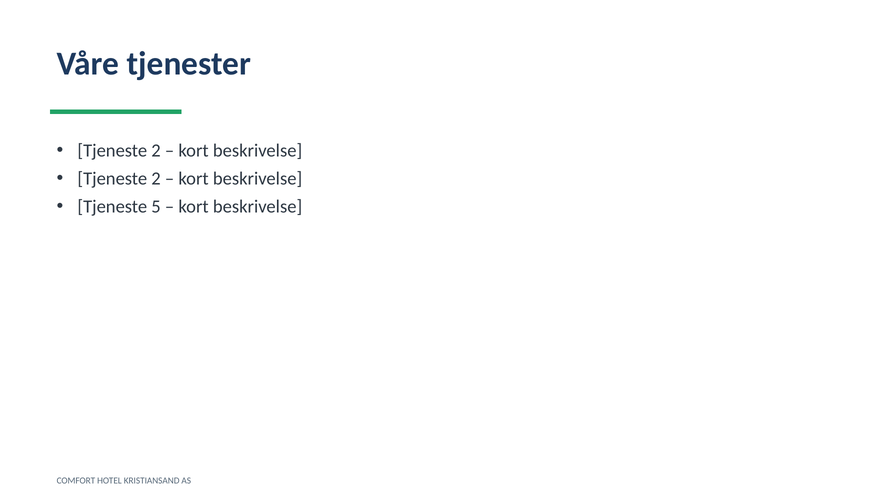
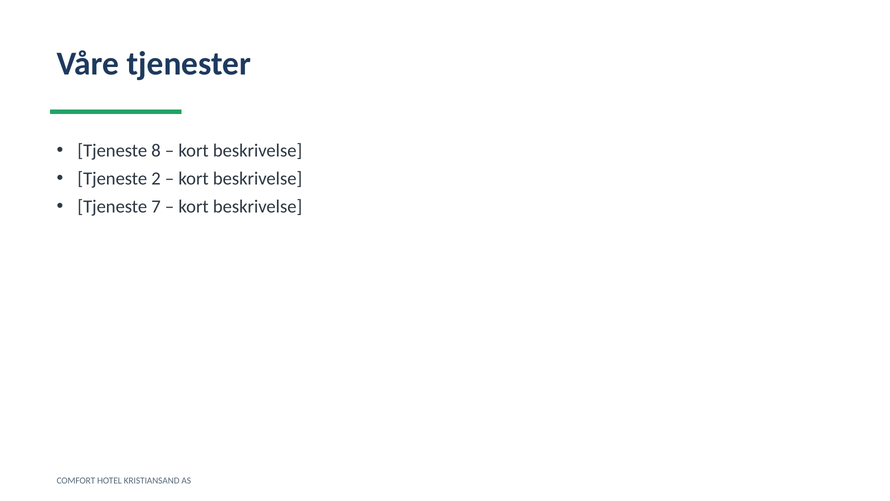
2 at (156, 151): 2 -> 8
5: 5 -> 7
